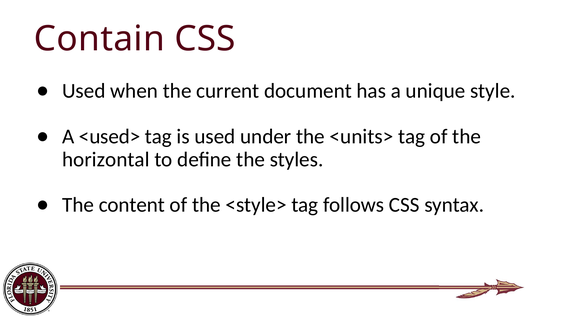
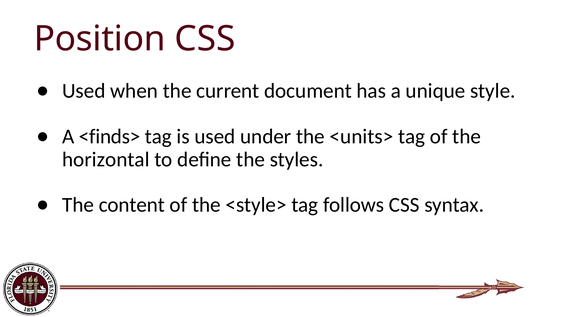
Contain: Contain -> Position
<used>: <used> -> <finds>
